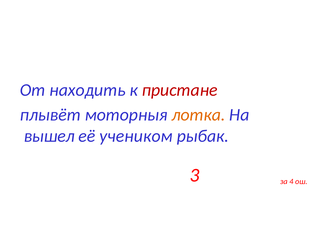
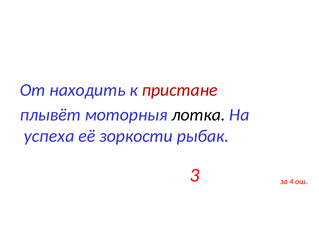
лотка colour: orange -> black
вышел: вышел -> успеха
учеником: учеником -> зоркости
